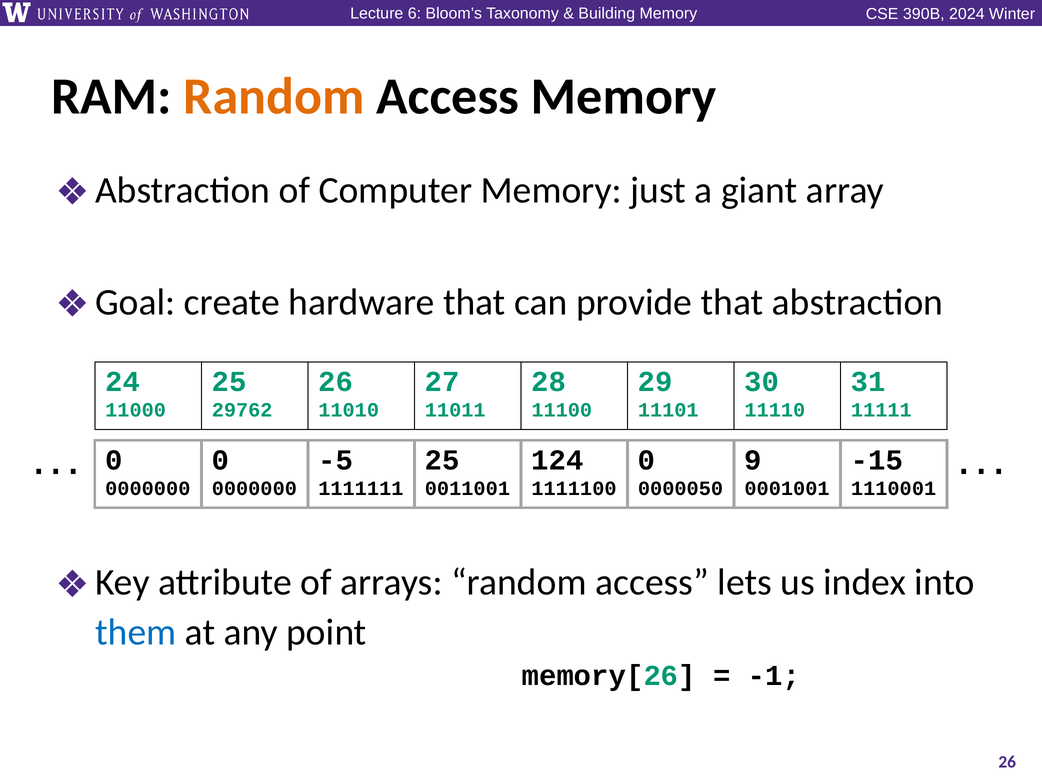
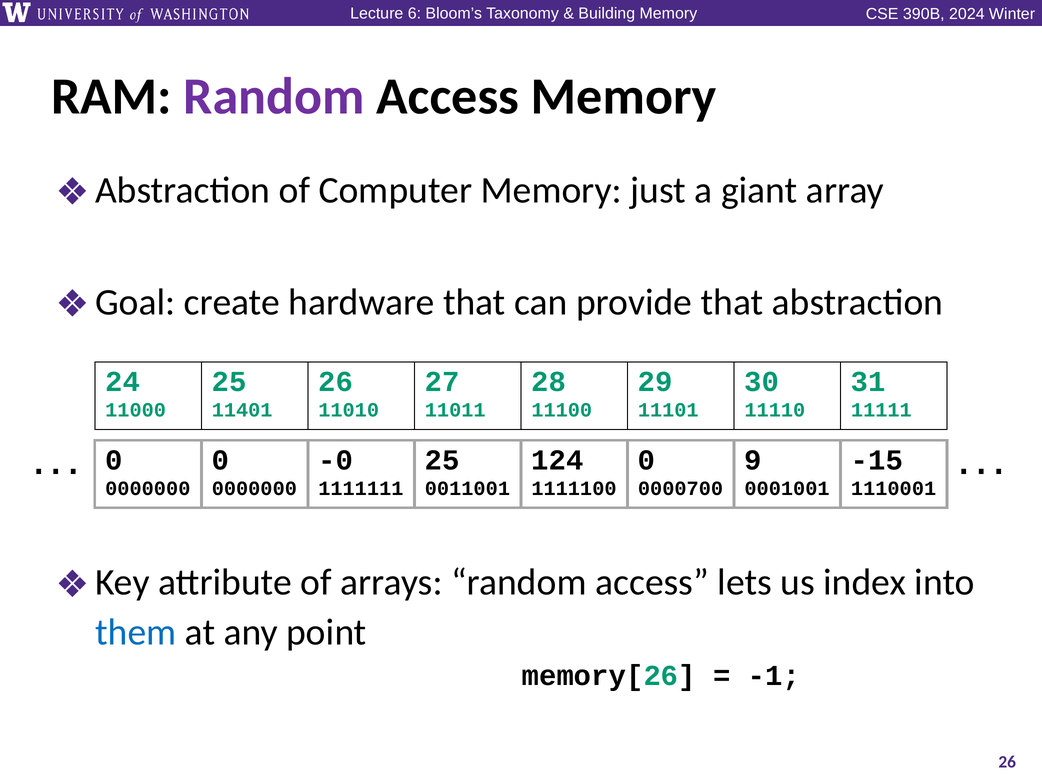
Random at (274, 97) colour: orange -> purple
29762: 29762 -> 11401
-5: -5 -> -0
0000050: 0000050 -> 0000700
